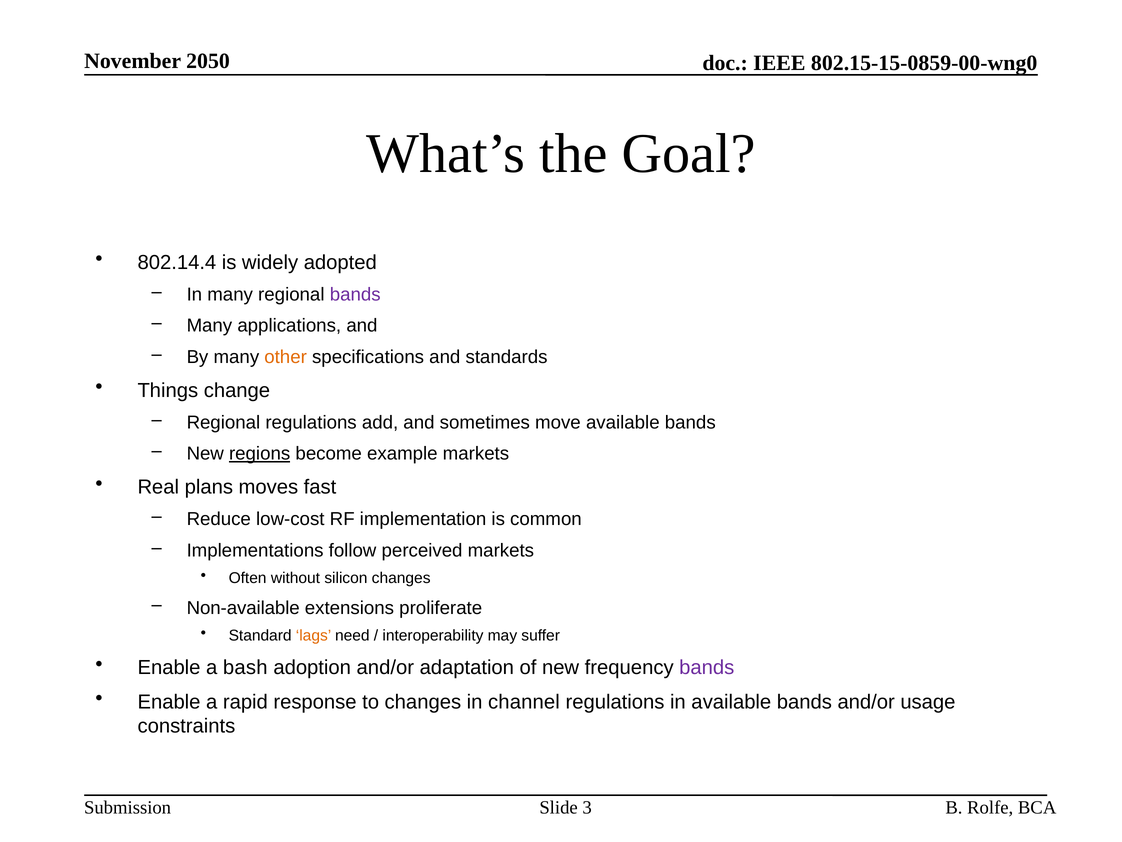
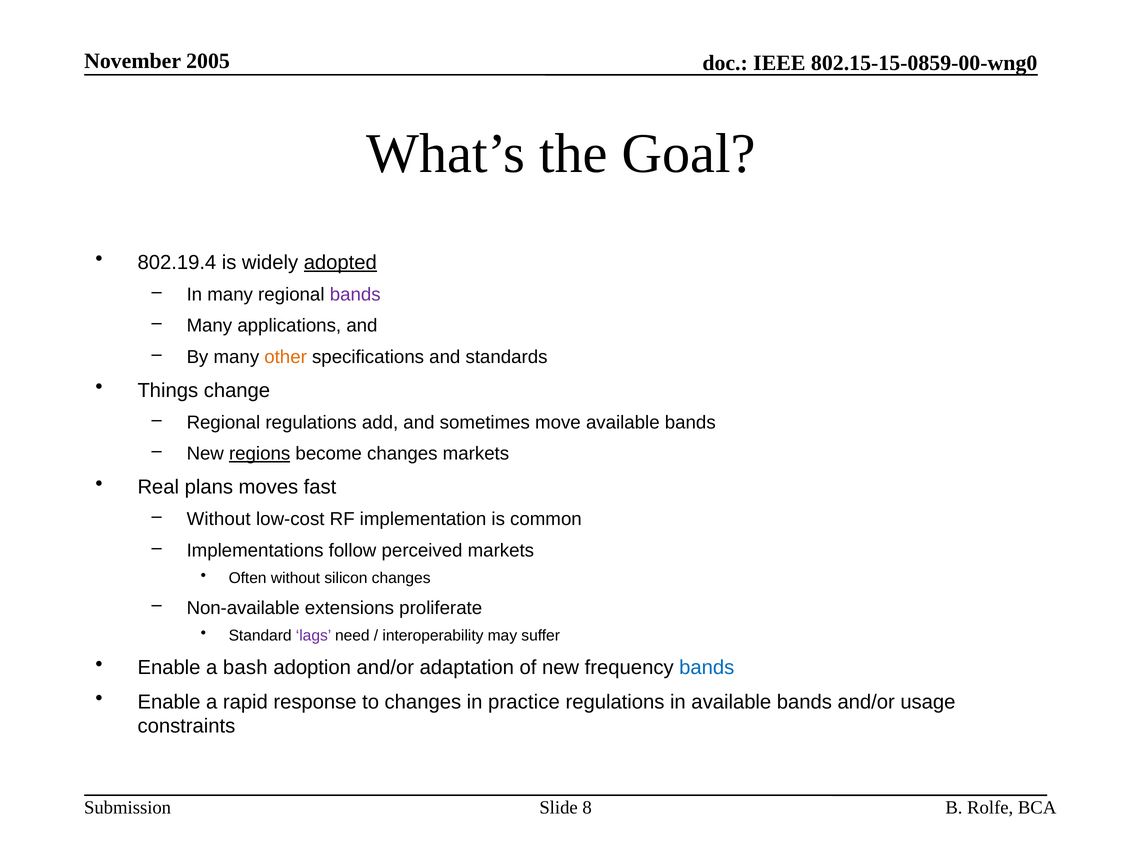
2050: 2050 -> 2005
802.14.4: 802.14.4 -> 802.19.4
adopted underline: none -> present
become example: example -> changes
Reduce at (219, 519): Reduce -> Without
lags colour: orange -> purple
bands at (707, 667) colour: purple -> blue
channel: channel -> practice
3: 3 -> 8
